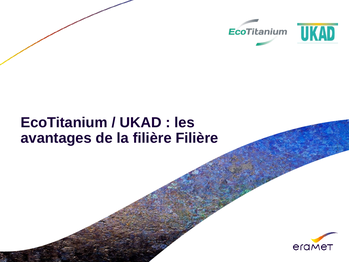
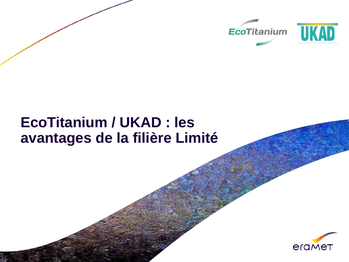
filière Filière: Filière -> Limité
